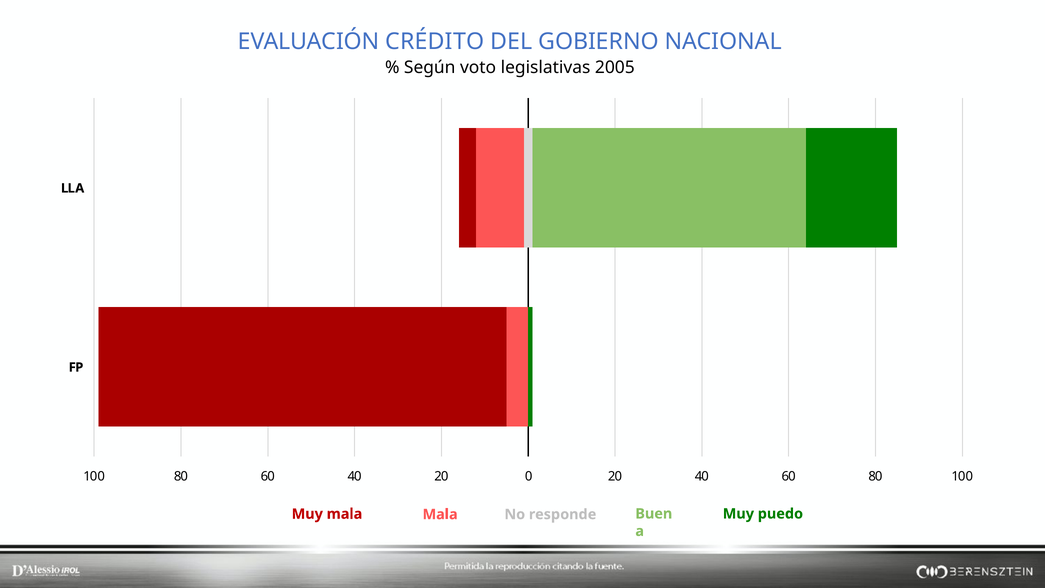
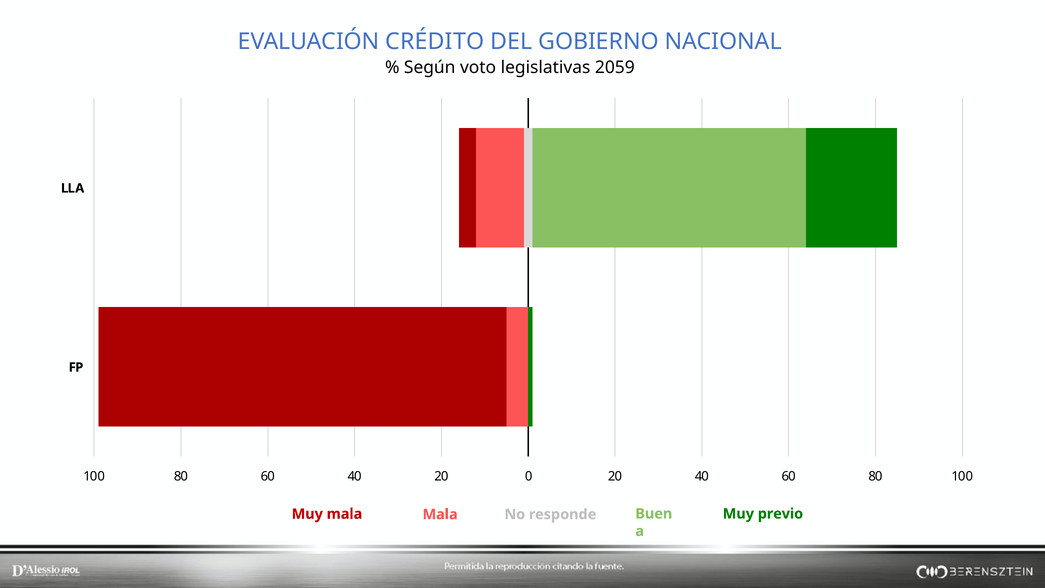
2005: 2005 -> 2059
puedo: puedo -> previo
